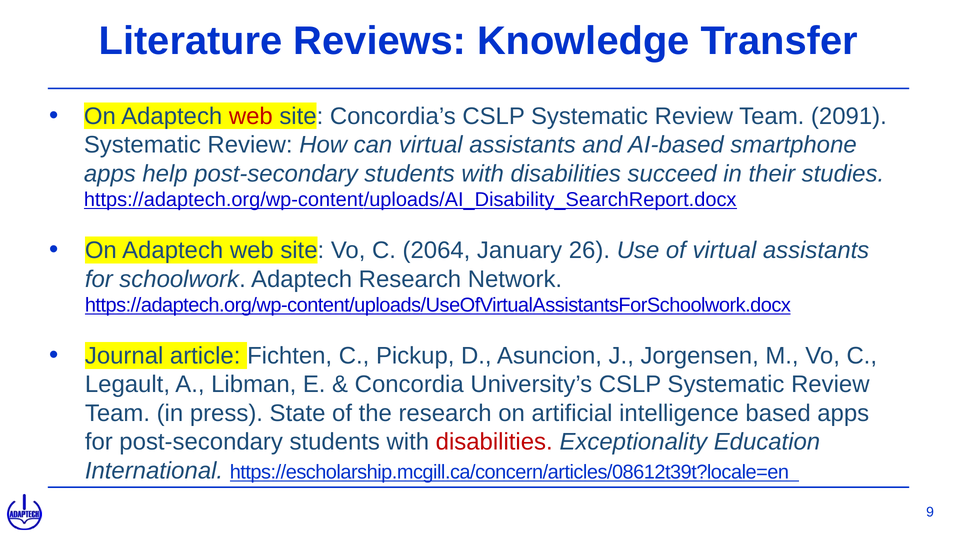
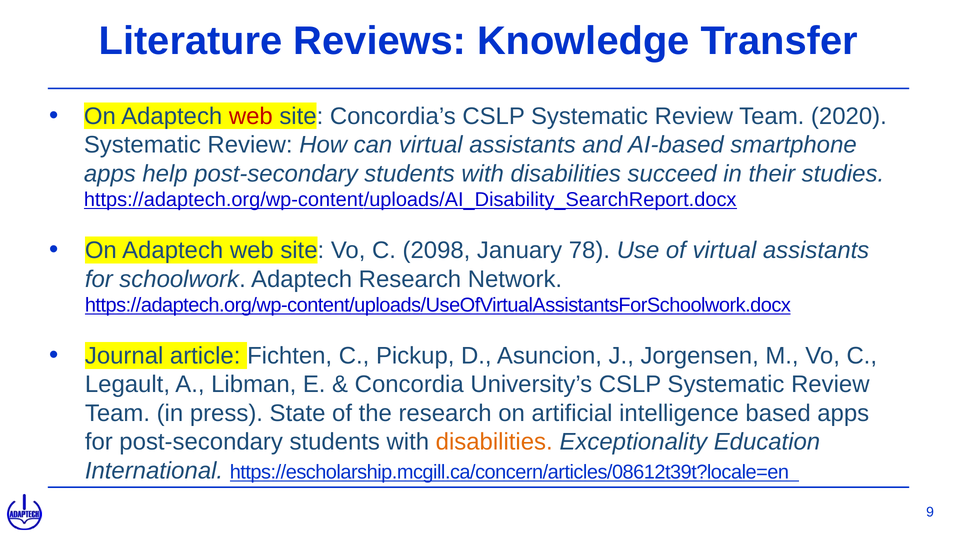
2091: 2091 -> 2020
2064: 2064 -> 2098
26: 26 -> 78
disabilities at (494, 441) colour: red -> orange
